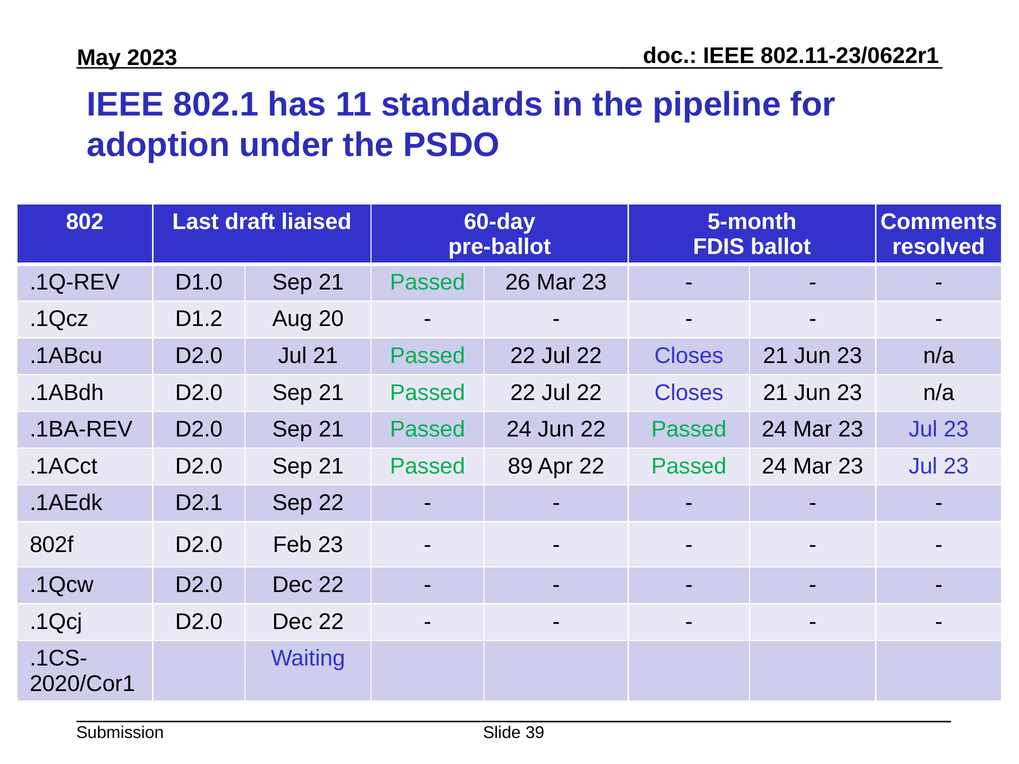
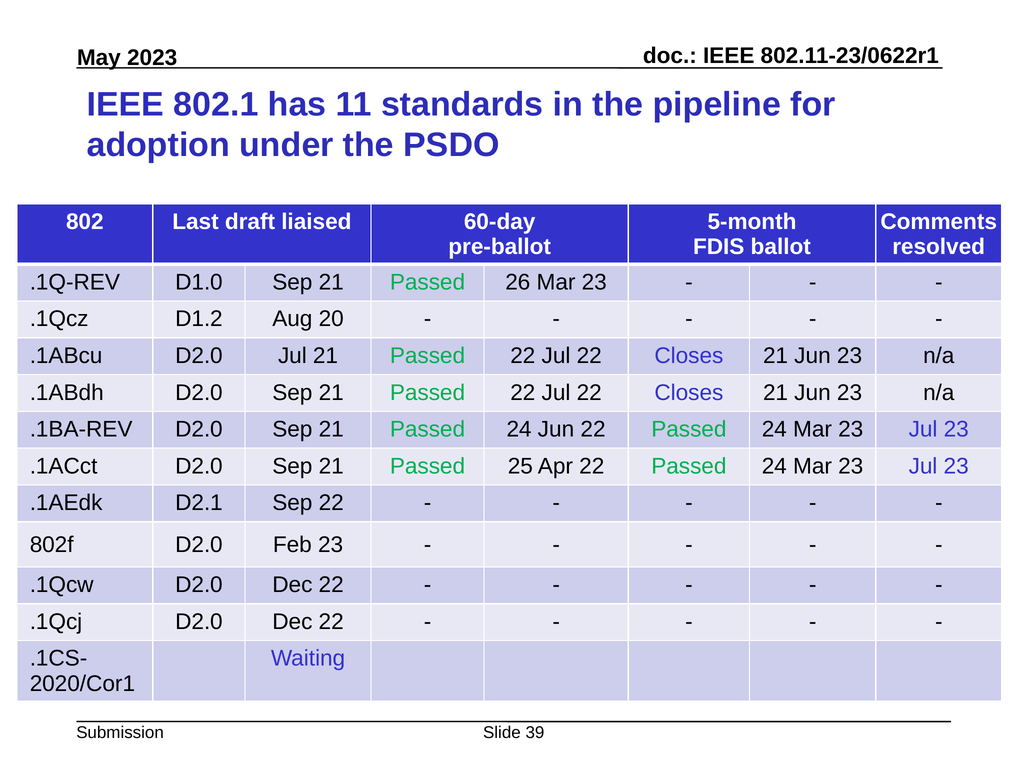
89: 89 -> 25
